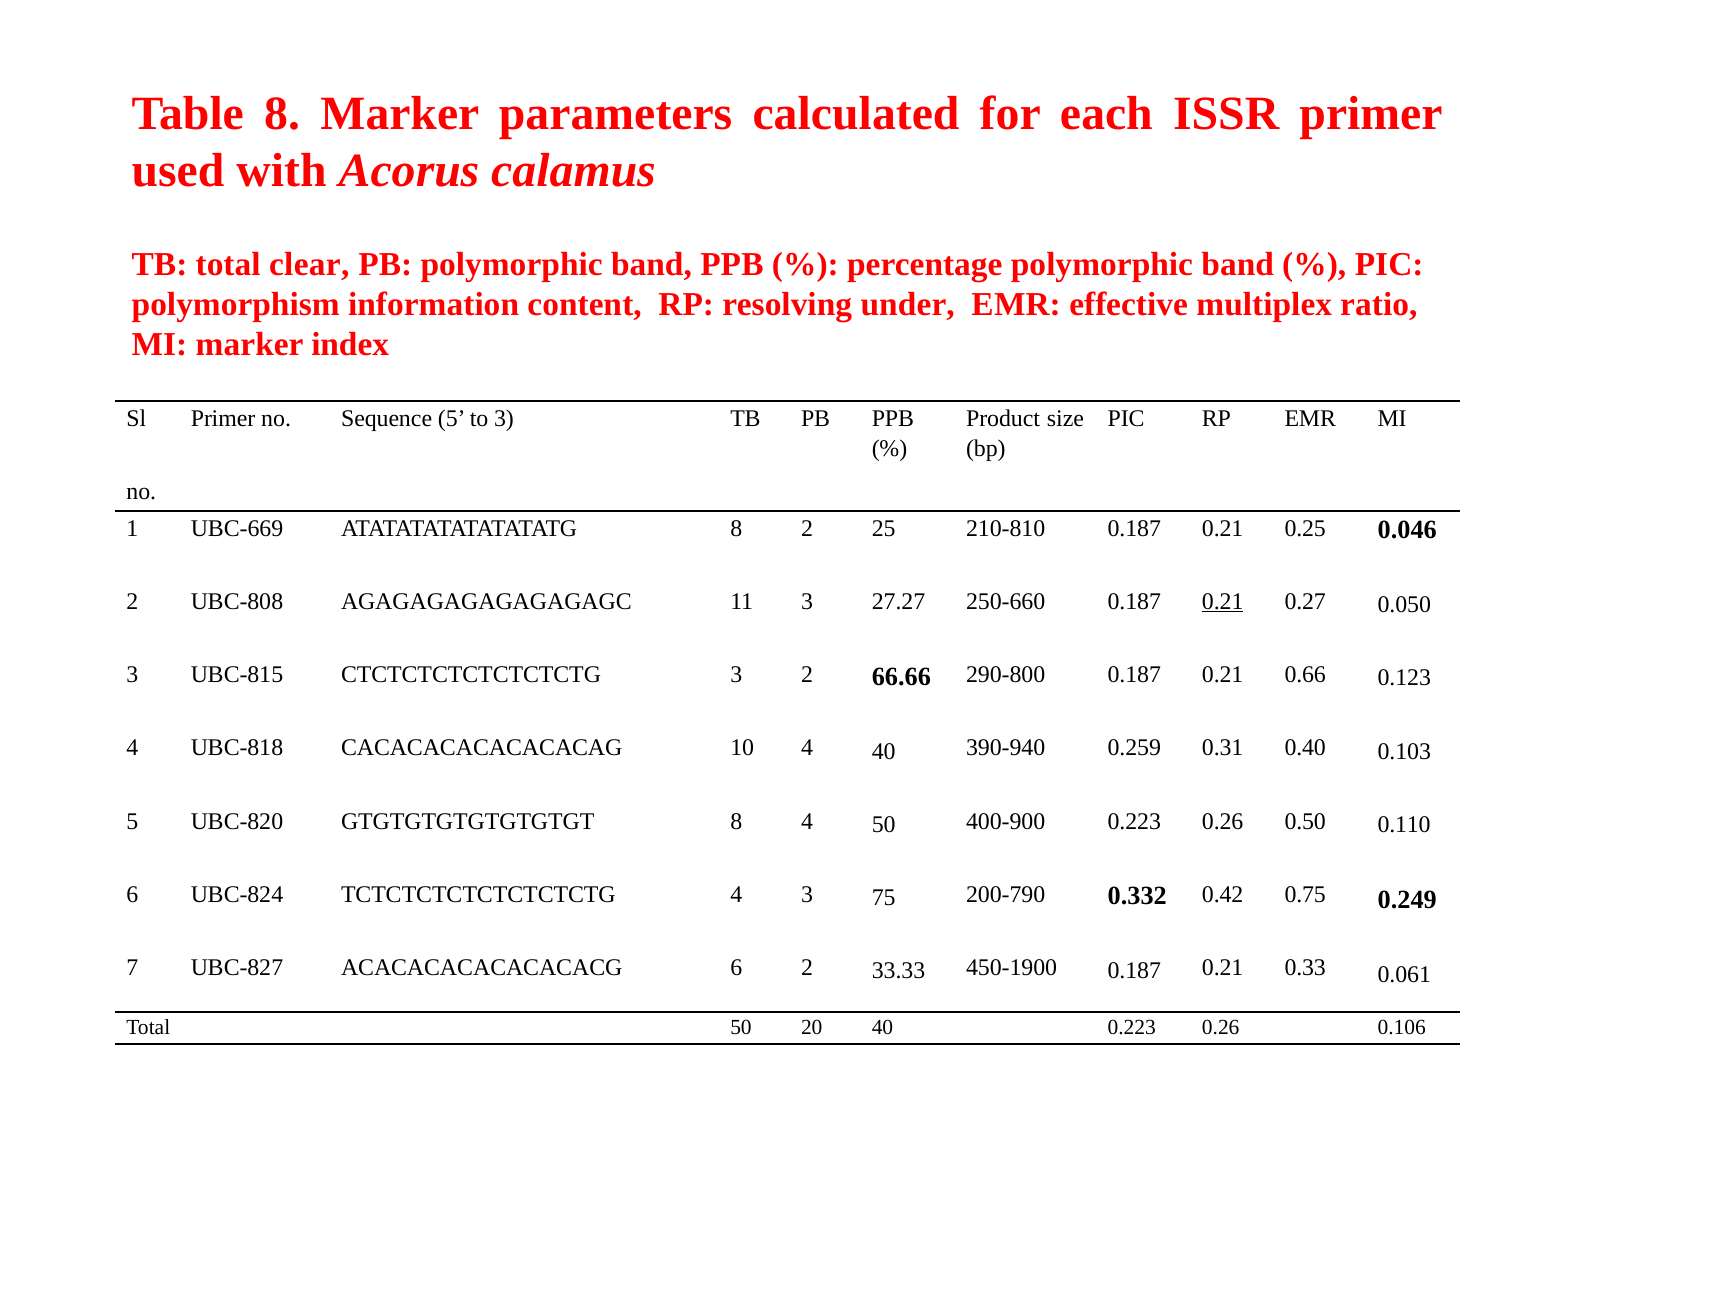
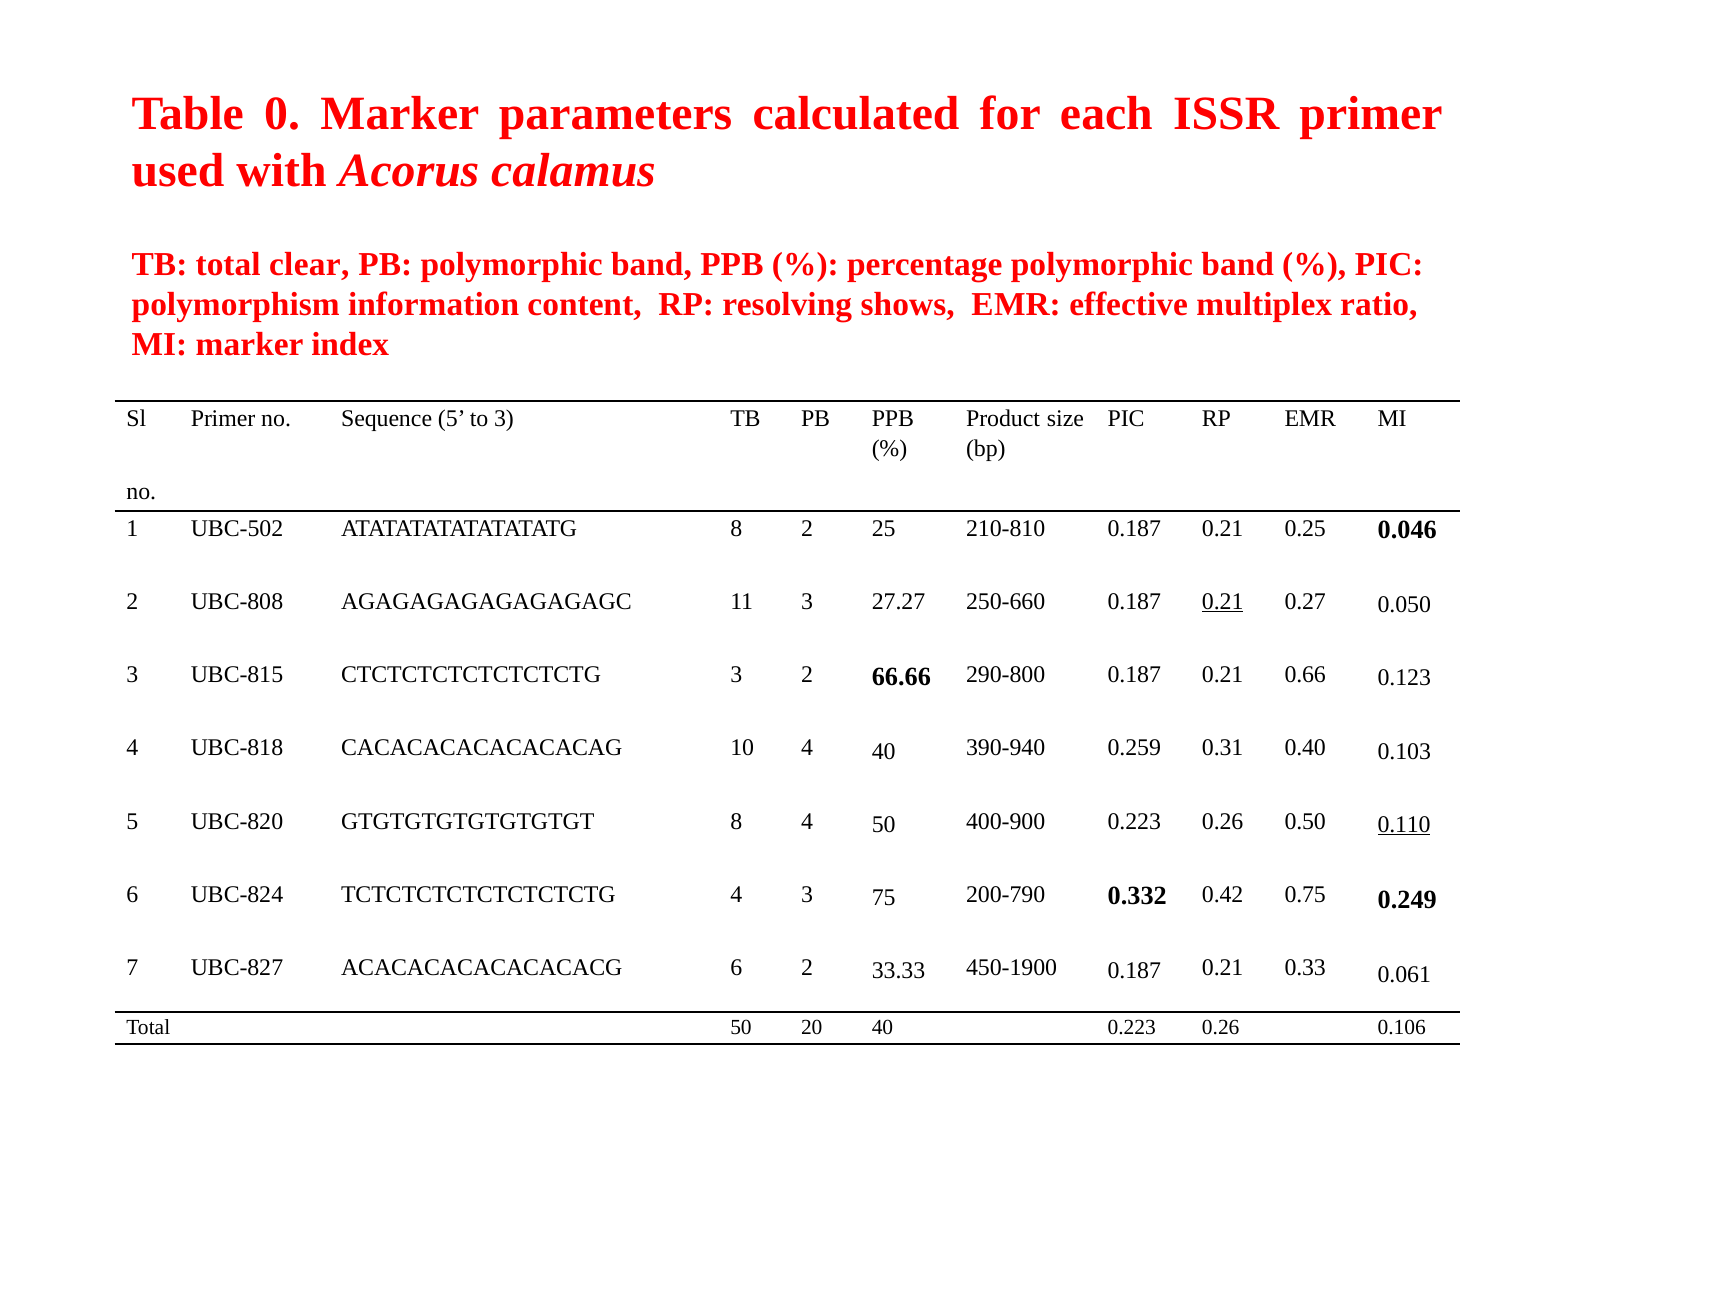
Table 8: 8 -> 0
under: under -> shows
UBC-669: UBC-669 -> UBC-502
0.110 underline: none -> present
